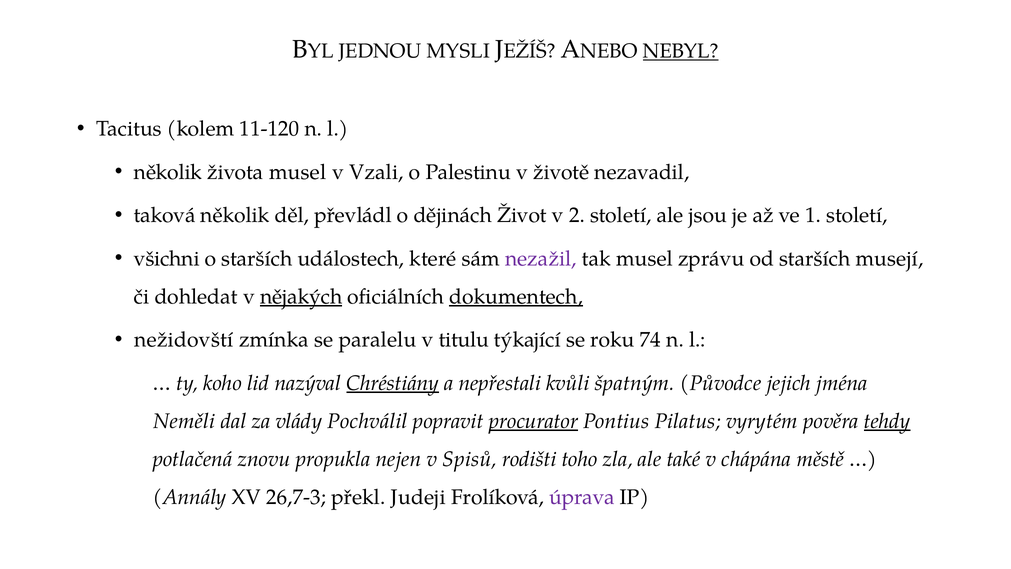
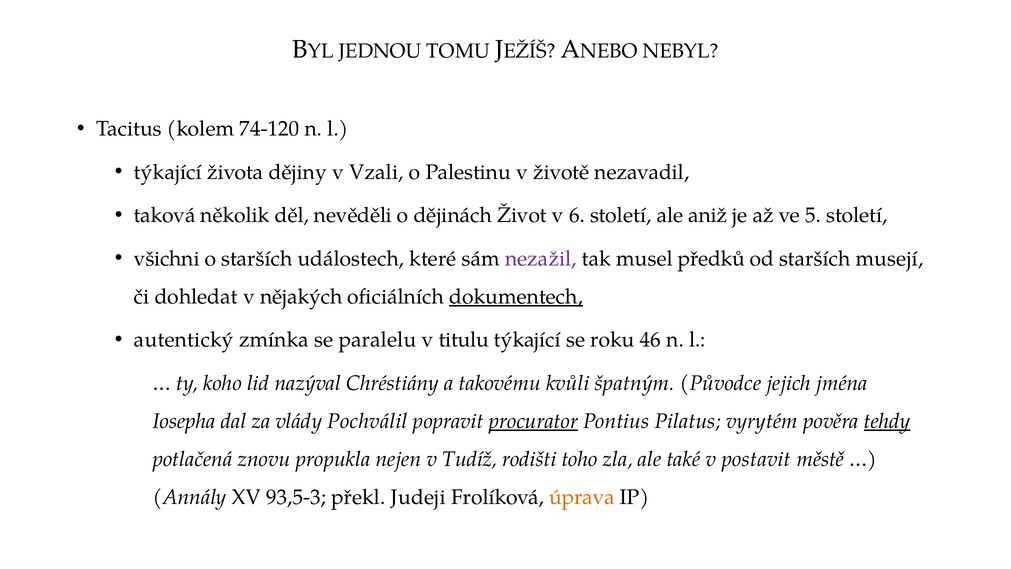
MYSLI: MYSLI -> TOMU
NEBYL underline: present -> none
11-120: 11-120 -> 74-120
několik at (168, 172): několik -> týkající
života musel: musel -> dějiny
převládl: převládl -> nevěděli
2: 2 -> 6
jsou: jsou -> aniž
1: 1 -> 5
zprávu: zprávu -> předků
nějakých underline: present -> none
nežidovští: nežidovští -> autentický
74: 74 -> 46
Chréstiány underline: present -> none
nepřestali: nepřestali -> takovému
Neměli: Neměli -> Iosepha
Spisů: Spisů -> Tudíž
chápána: chápána -> postavit
26,7-3: 26,7-3 -> 93,5-3
úprava colour: purple -> orange
